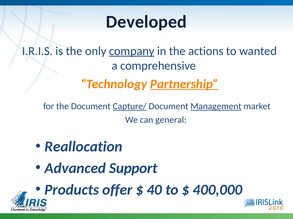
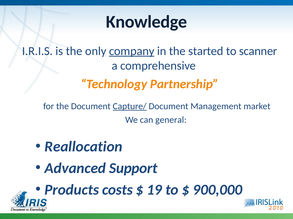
Developed: Developed -> Knowledge
actions: actions -> started
wanted: wanted -> scanner
Partnership underline: present -> none
Management underline: present -> none
offer: offer -> costs
40: 40 -> 19
400,000: 400,000 -> 900,000
